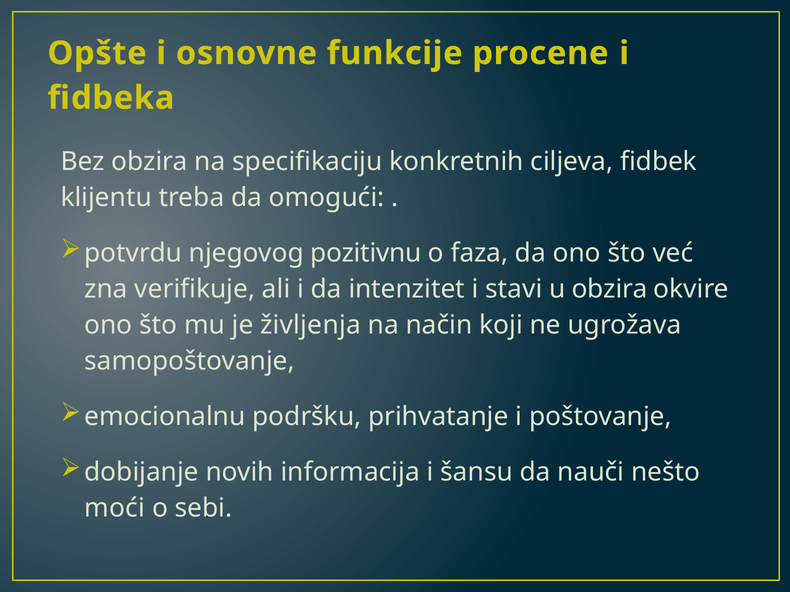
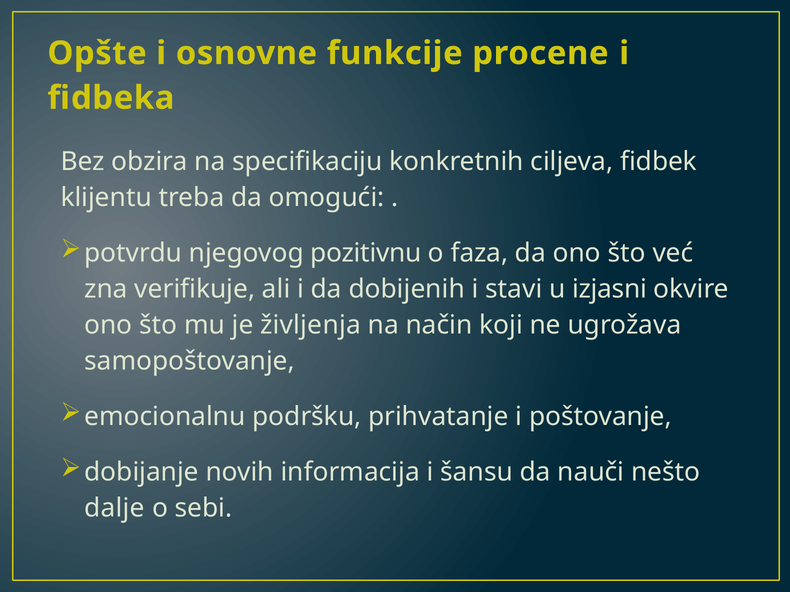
intenzitet: intenzitet -> dobijenih
u obzira: obzira -> izjasni
moći: moći -> dalje
